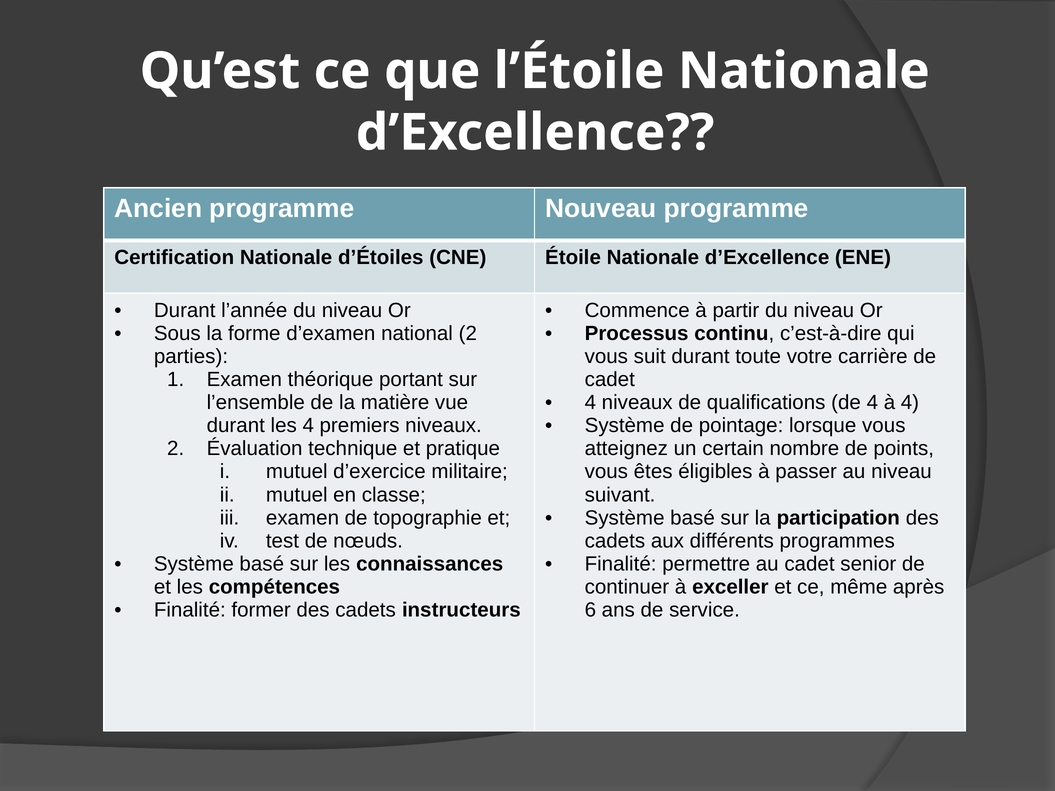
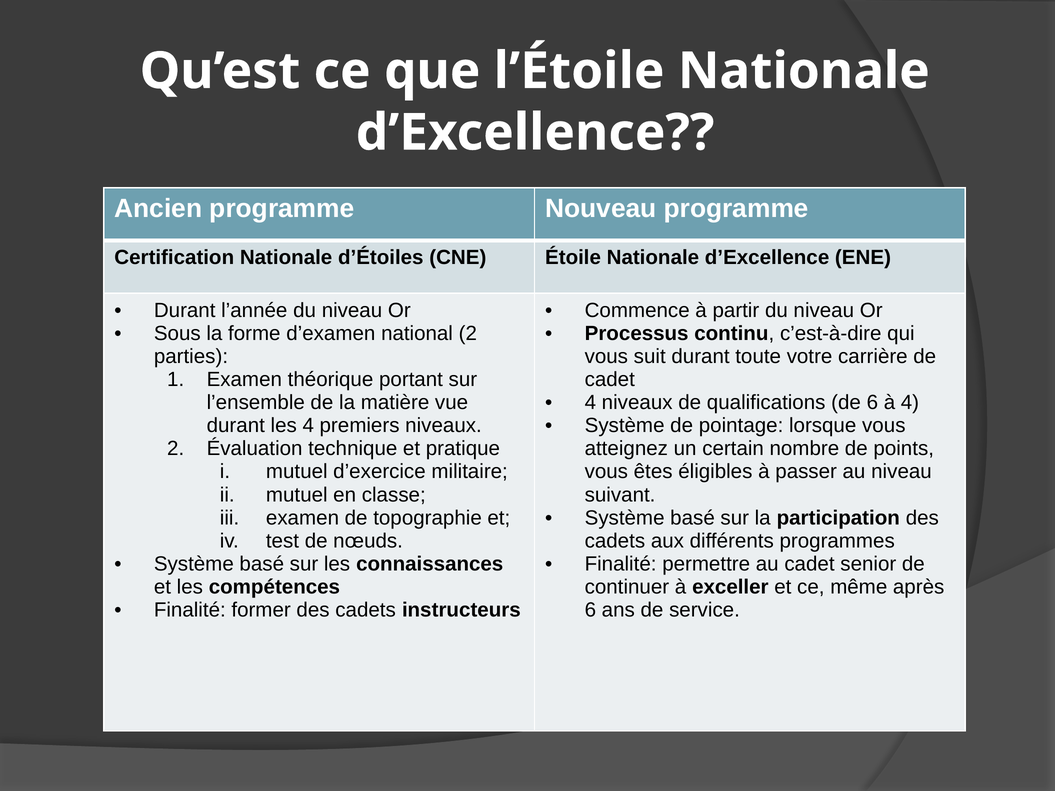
de 4: 4 -> 6
